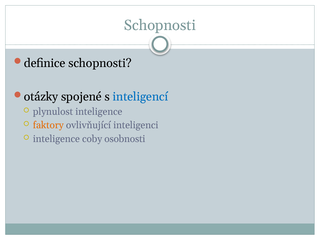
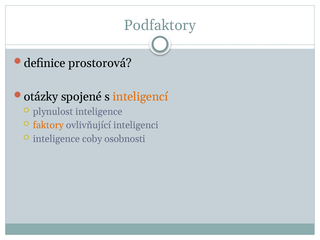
Schopnosti at (160, 25): Schopnosti -> Podfaktory
definice schopnosti: schopnosti -> prostorová
inteligencí colour: blue -> orange
